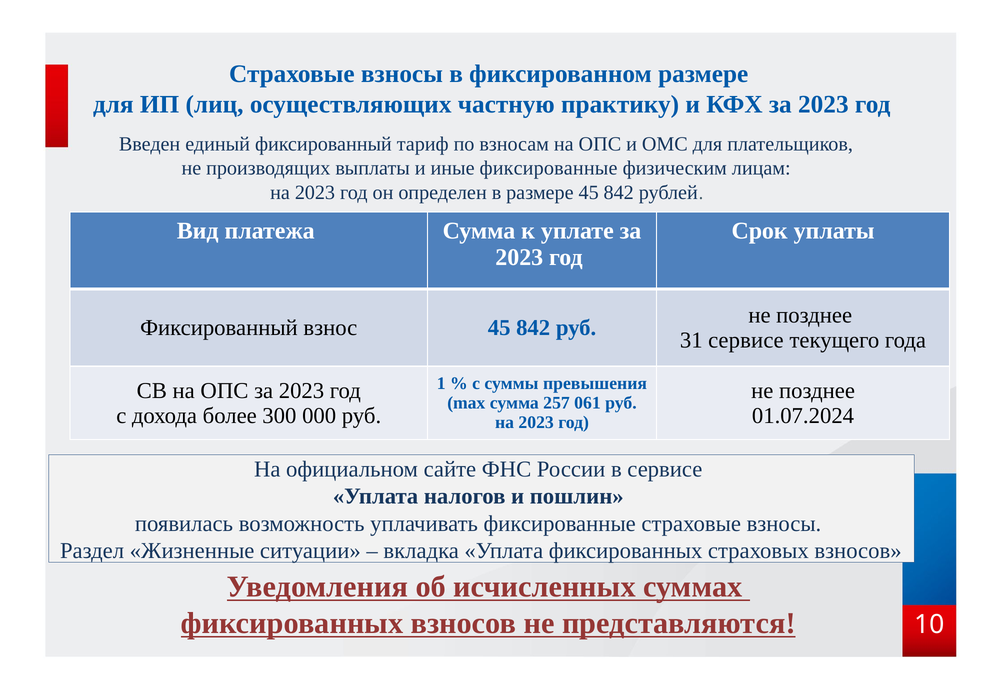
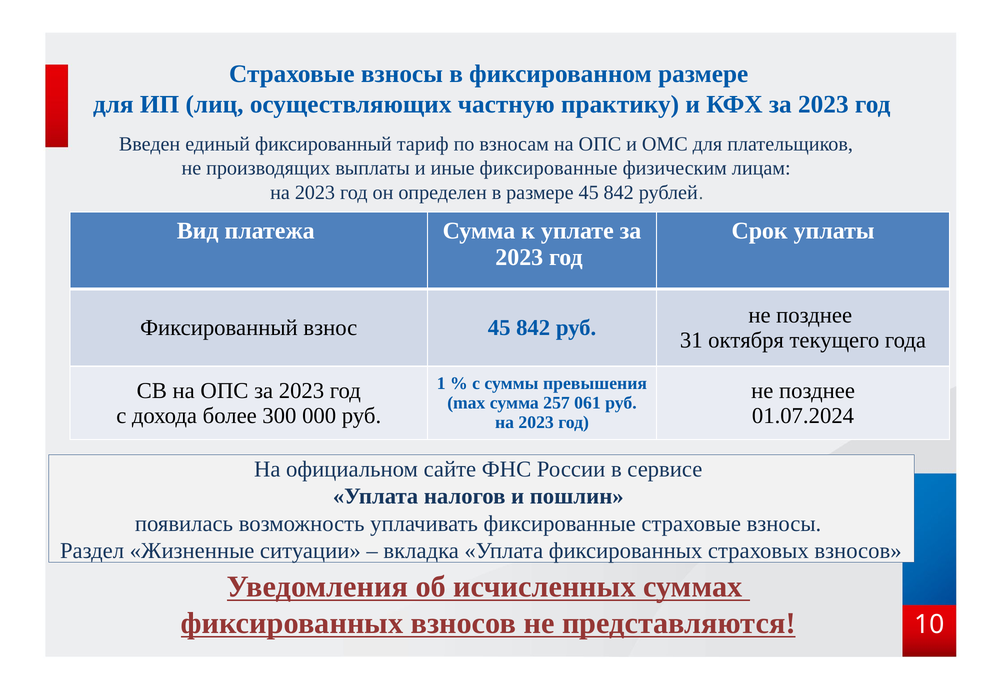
31 сервисе: сервисе -> октября
